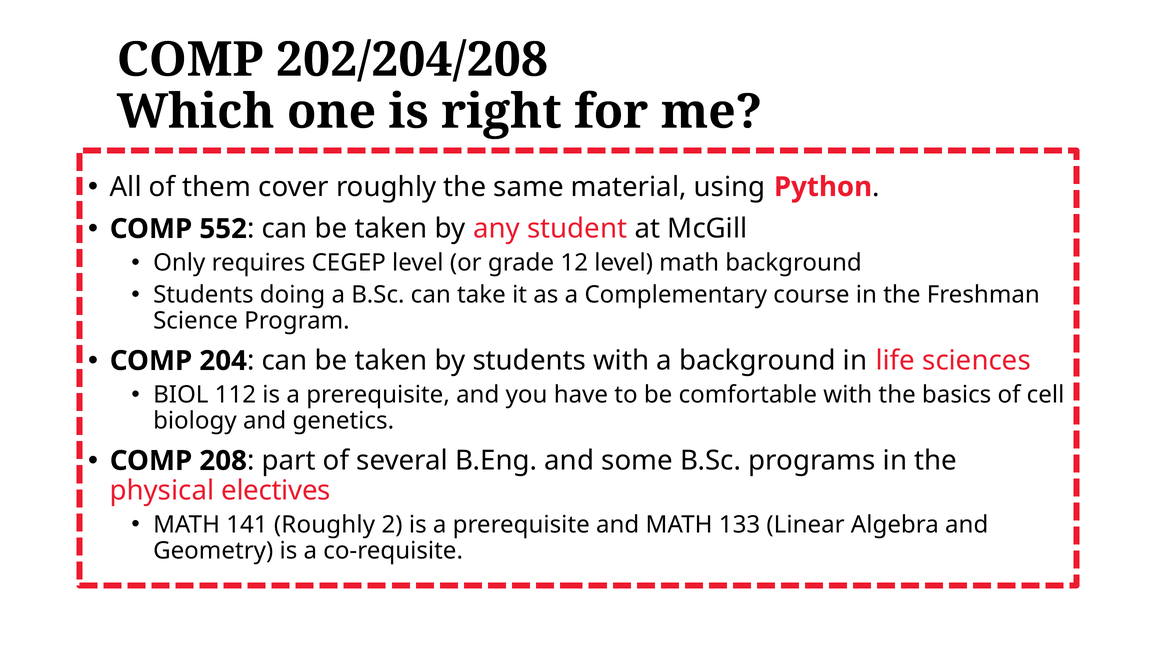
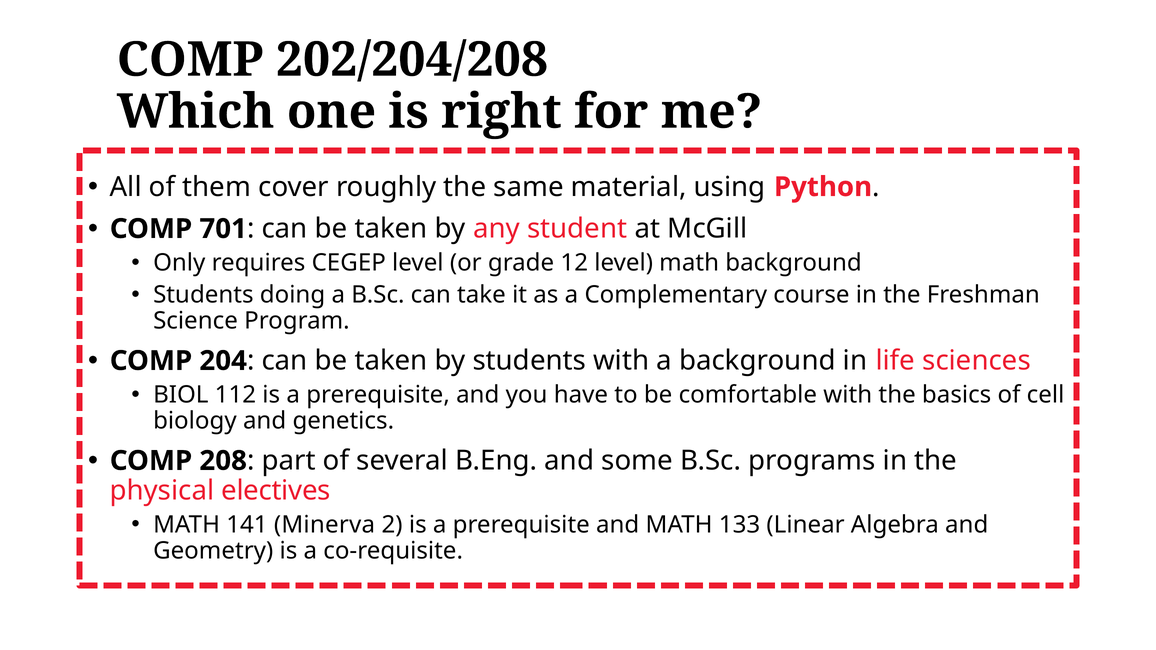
552: 552 -> 701
141 Roughly: Roughly -> Minerva
